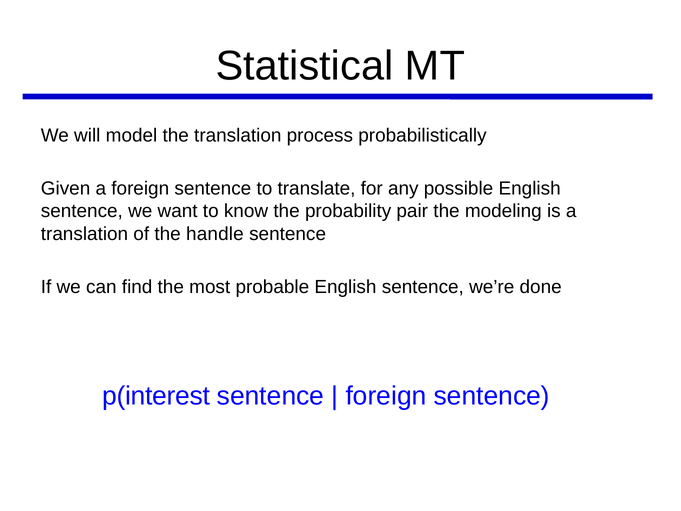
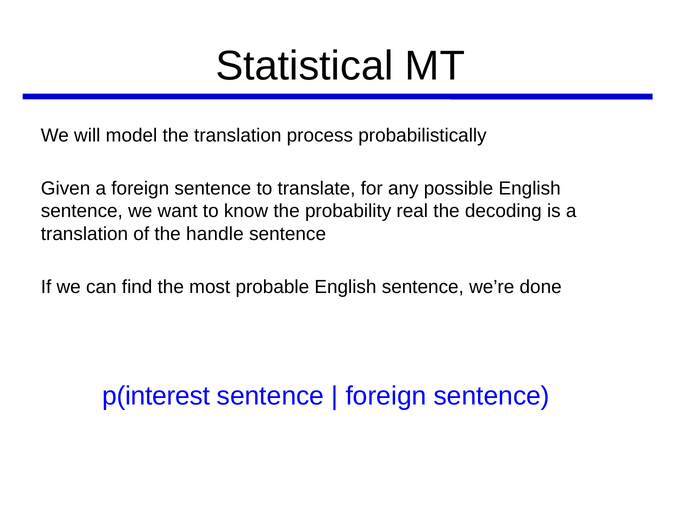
pair: pair -> real
modeling: modeling -> decoding
